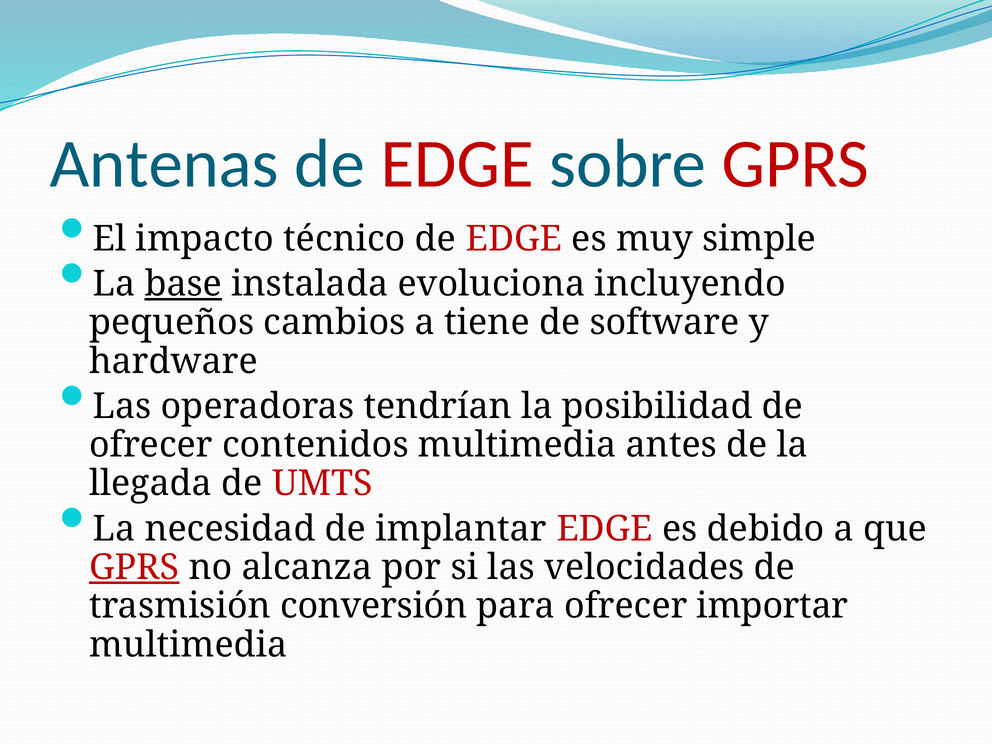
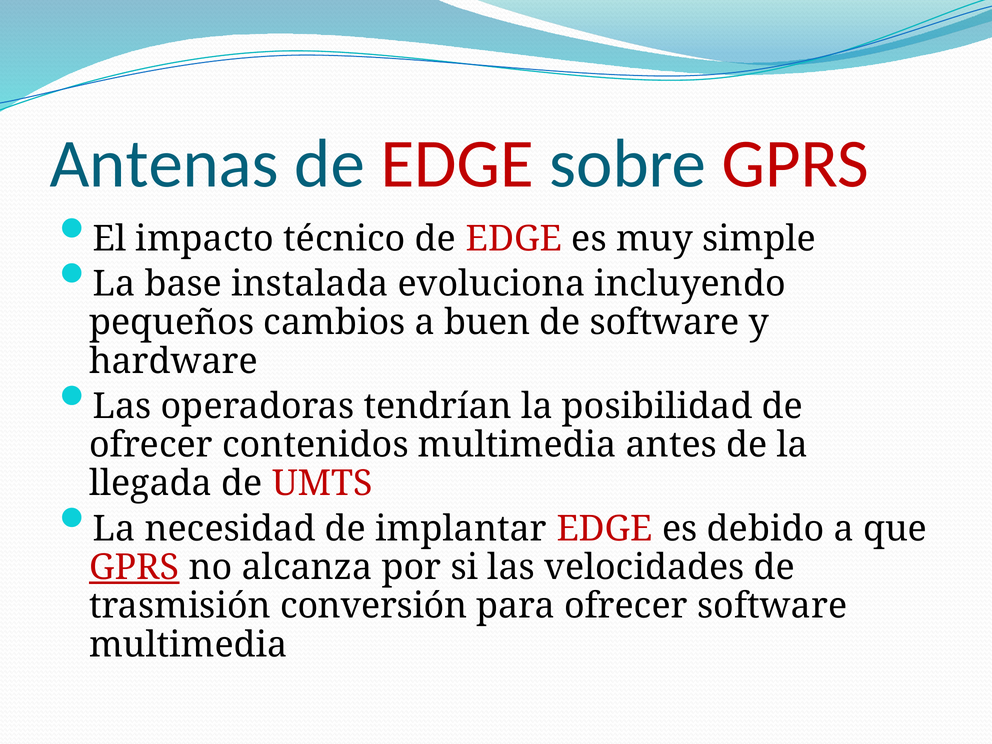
base underline: present -> none
tiene: tiene -> buen
ofrecer importar: importar -> software
